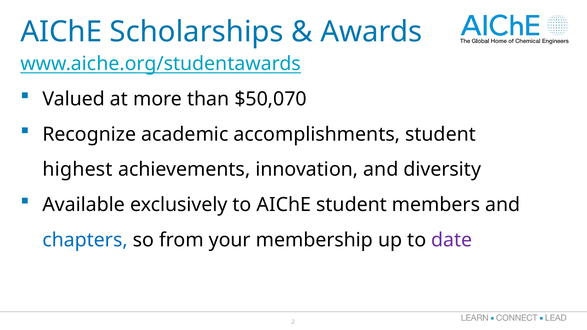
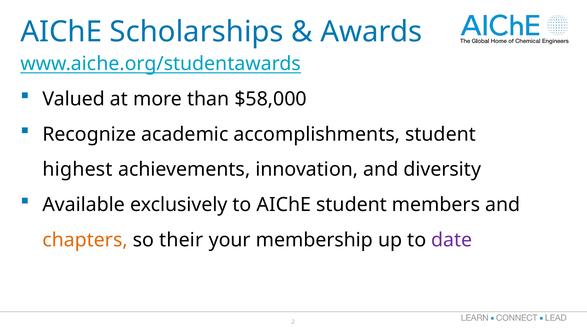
$50,070: $50,070 -> $58,000
chapters colour: blue -> orange
from: from -> their
